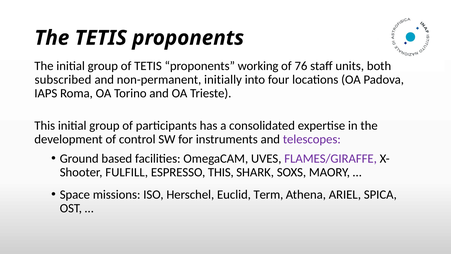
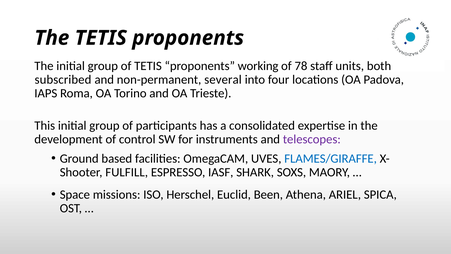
76: 76 -> 78
initially: initially -> several
FLAMES/GIRAFFE colour: purple -> blue
ESPRESSO THIS: THIS -> IASF
Term: Term -> Been
